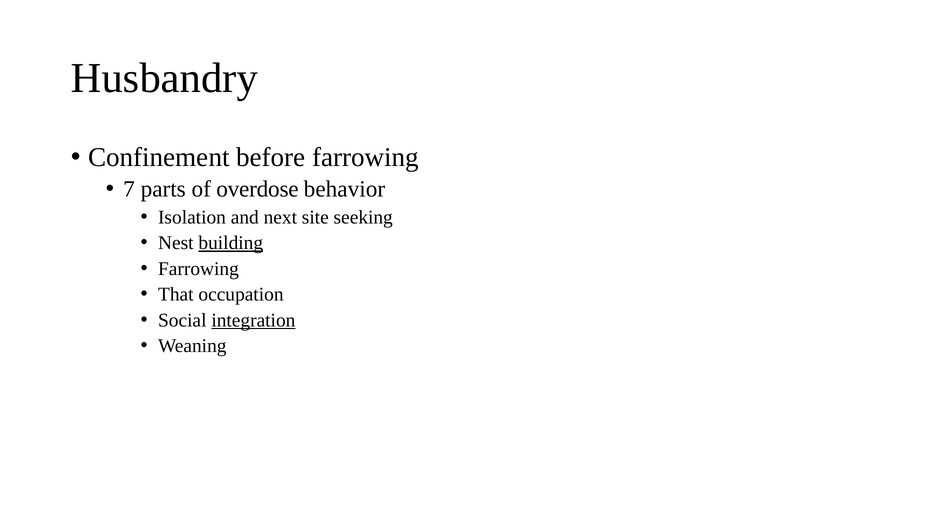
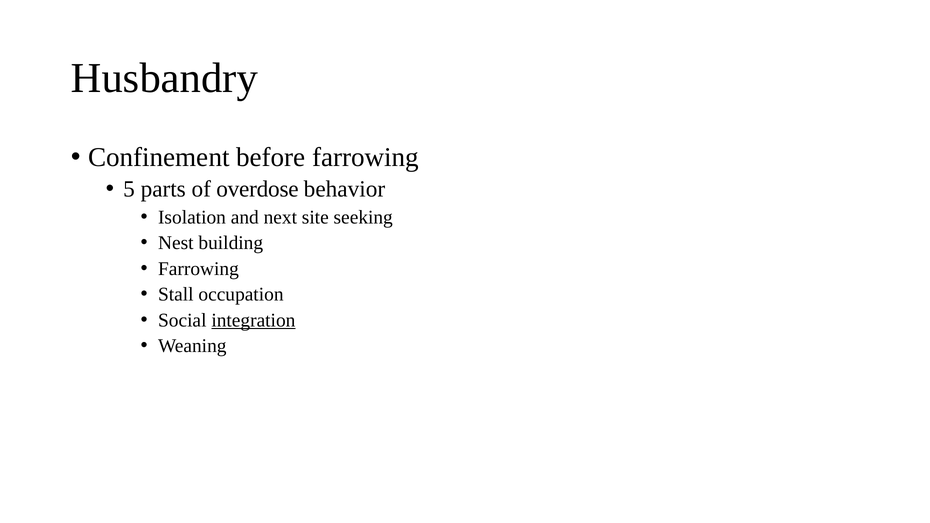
7: 7 -> 5
building underline: present -> none
That: That -> Stall
